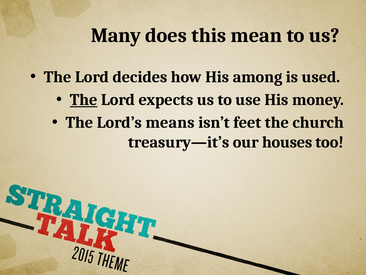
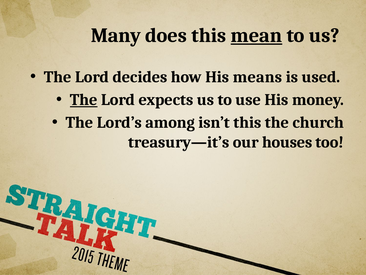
mean underline: none -> present
among: among -> means
means: means -> among
isn’t feet: feet -> this
